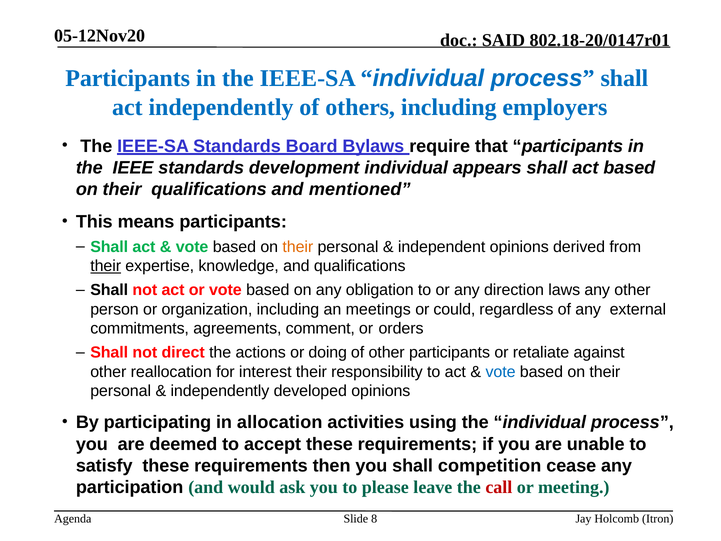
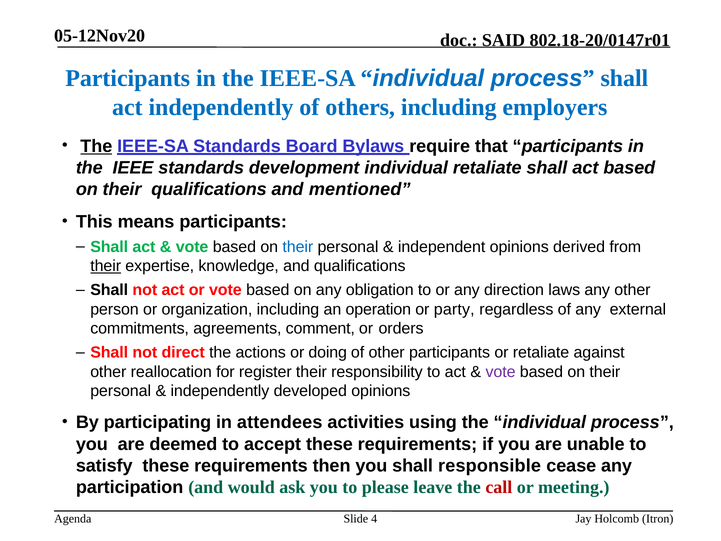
The at (96, 146) underline: none -> present
individual appears: appears -> retaliate
their at (298, 247) colour: orange -> blue
meetings: meetings -> operation
could: could -> party
interest: interest -> register
vote at (501, 372) colour: blue -> purple
allocation: allocation -> attendees
competition: competition -> responsible
8: 8 -> 4
